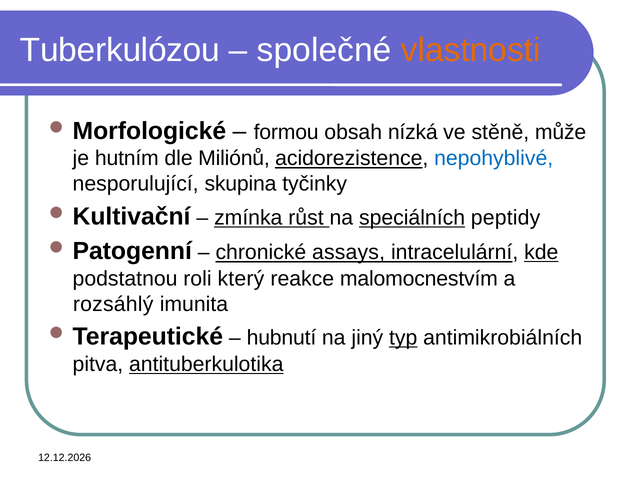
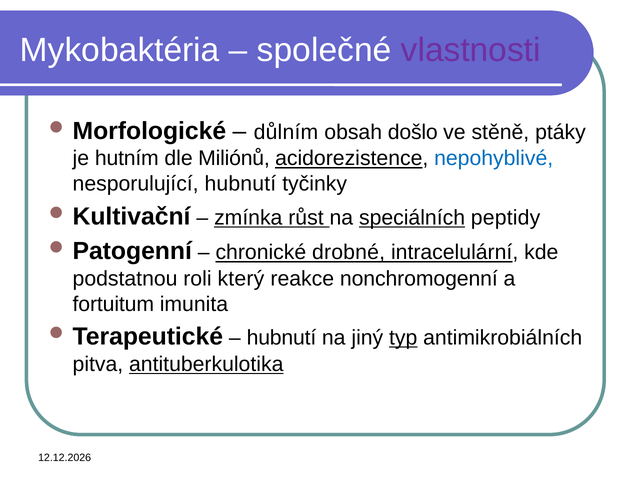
Tuberkulózou: Tuberkulózou -> Mykobaktéria
vlastnosti colour: orange -> purple
formou: formou -> důlním
nízká: nízká -> došlo
může: může -> ptáky
nesporulující skupina: skupina -> hubnutí
assays: assays -> drobné
kde underline: present -> none
malomocnestvím: malomocnestvím -> nonchromogenní
rozsáhlý: rozsáhlý -> fortuitum
